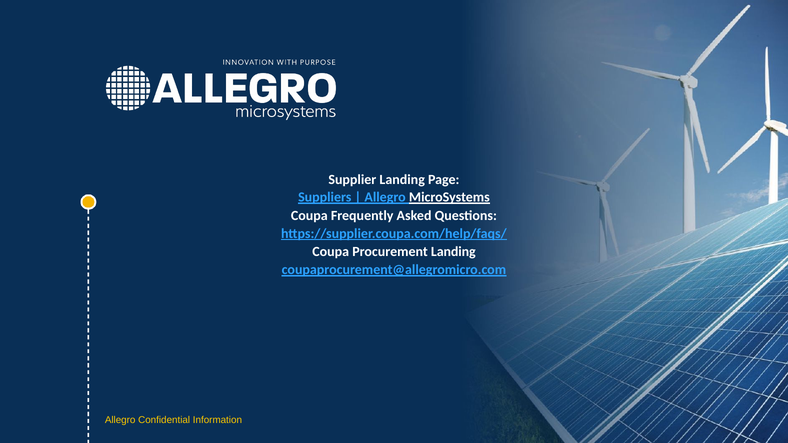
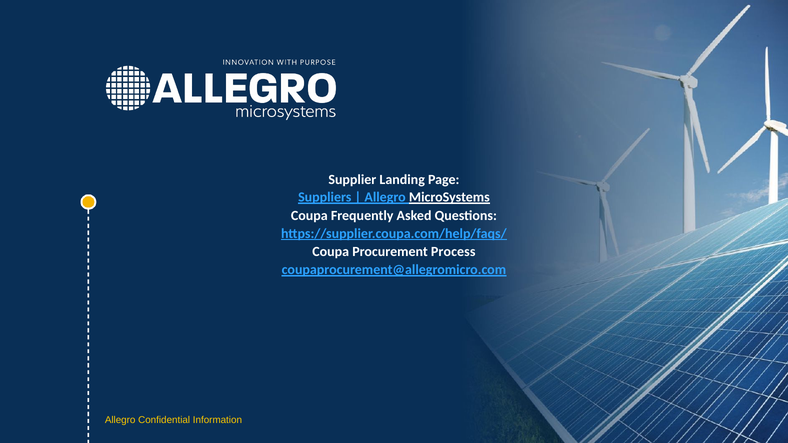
Procurement Landing: Landing -> Process
